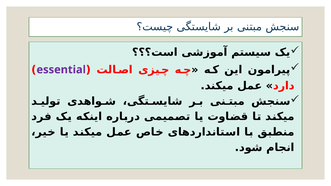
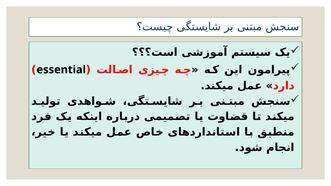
essential colour: purple -> black
